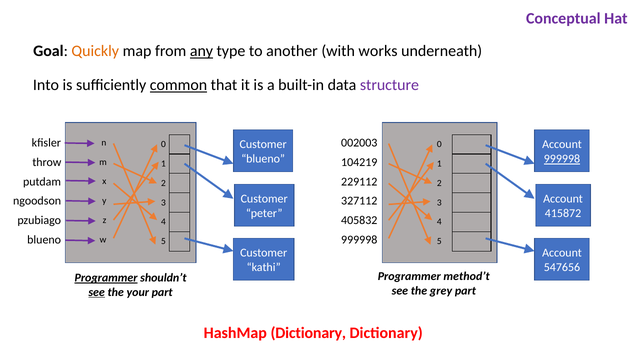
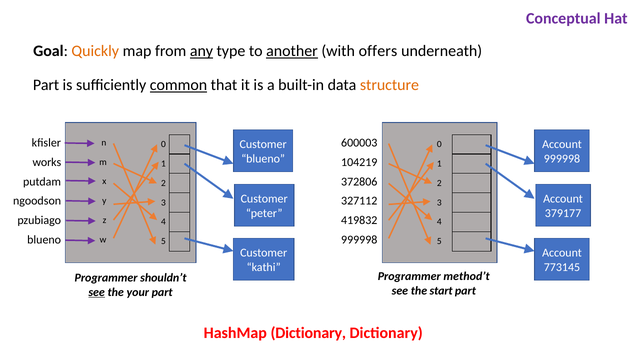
another underline: none -> present
works: works -> offers
Into at (46, 85): Into -> Part
structure colour: purple -> orange
002003: 002003 -> 600003
999998 at (562, 159) underline: present -> none
throw: throw -> works
229112: 229112 -> 372806
415872: 415872 -> 379177
405832: 405832 -> 419832
547656: 547656 -> 773145
Programmer at (106, 278) underline: present -> none
grey: grey -> start
